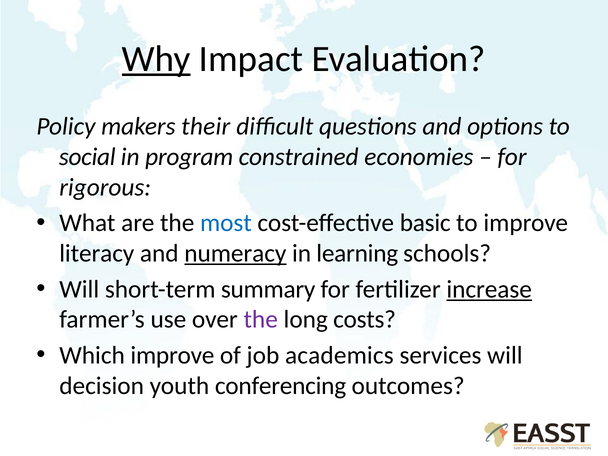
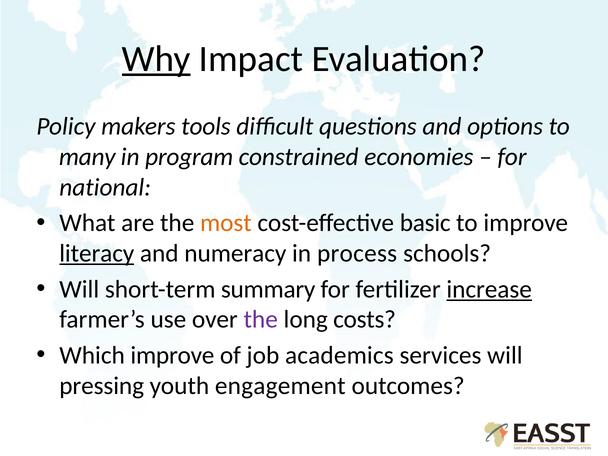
their: their -> tools
social: social -> many
rigorous: rigorous -> national
most colour: blue -> orange
literacy underline: none -> present
numeracy underline: present -> none
learning: learning -> process
decision: decision -> pressing
conferencing: conferencing -> engagement
